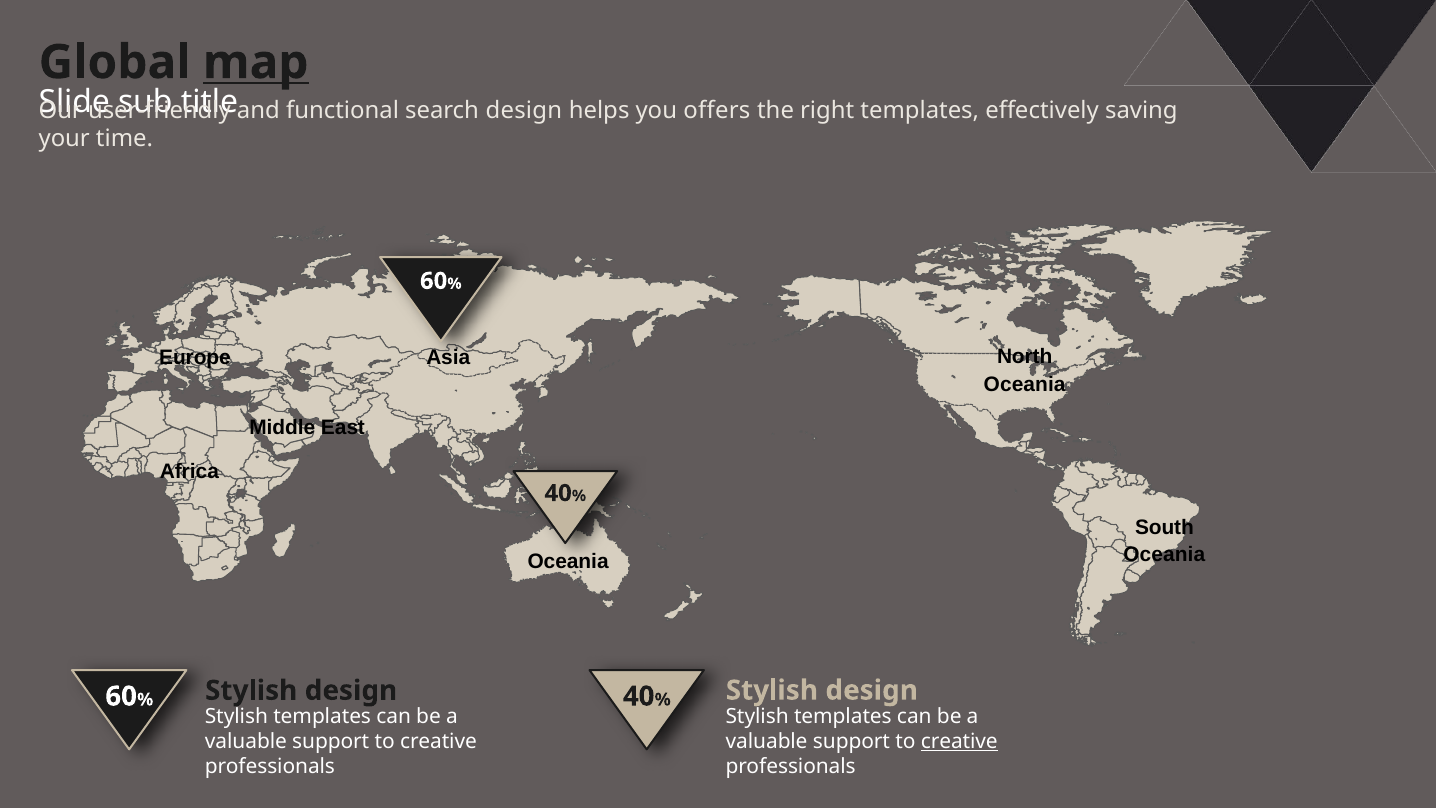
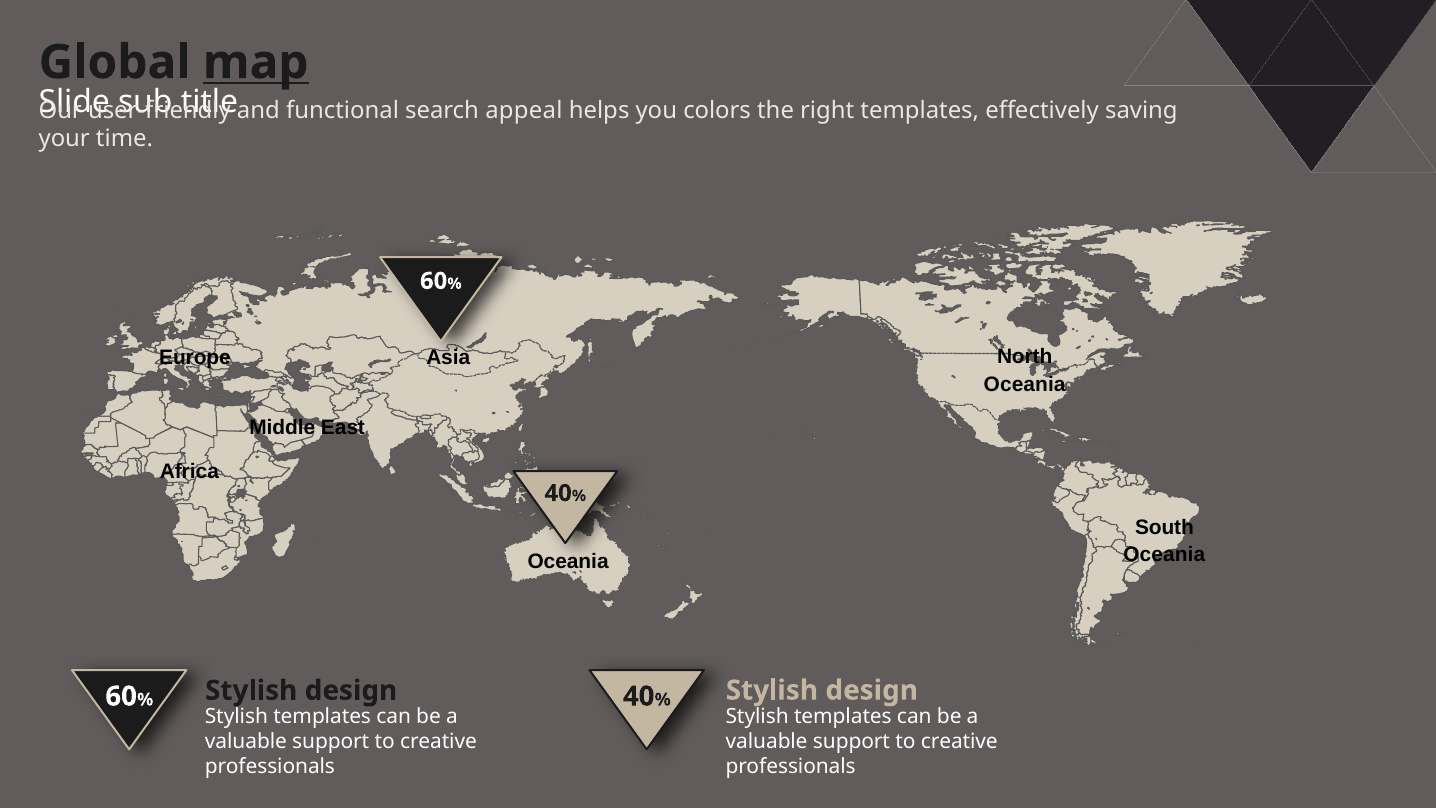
search design: design -> appeal
offers: offers -> colors
creative at (959, 742) underline: present -> none
